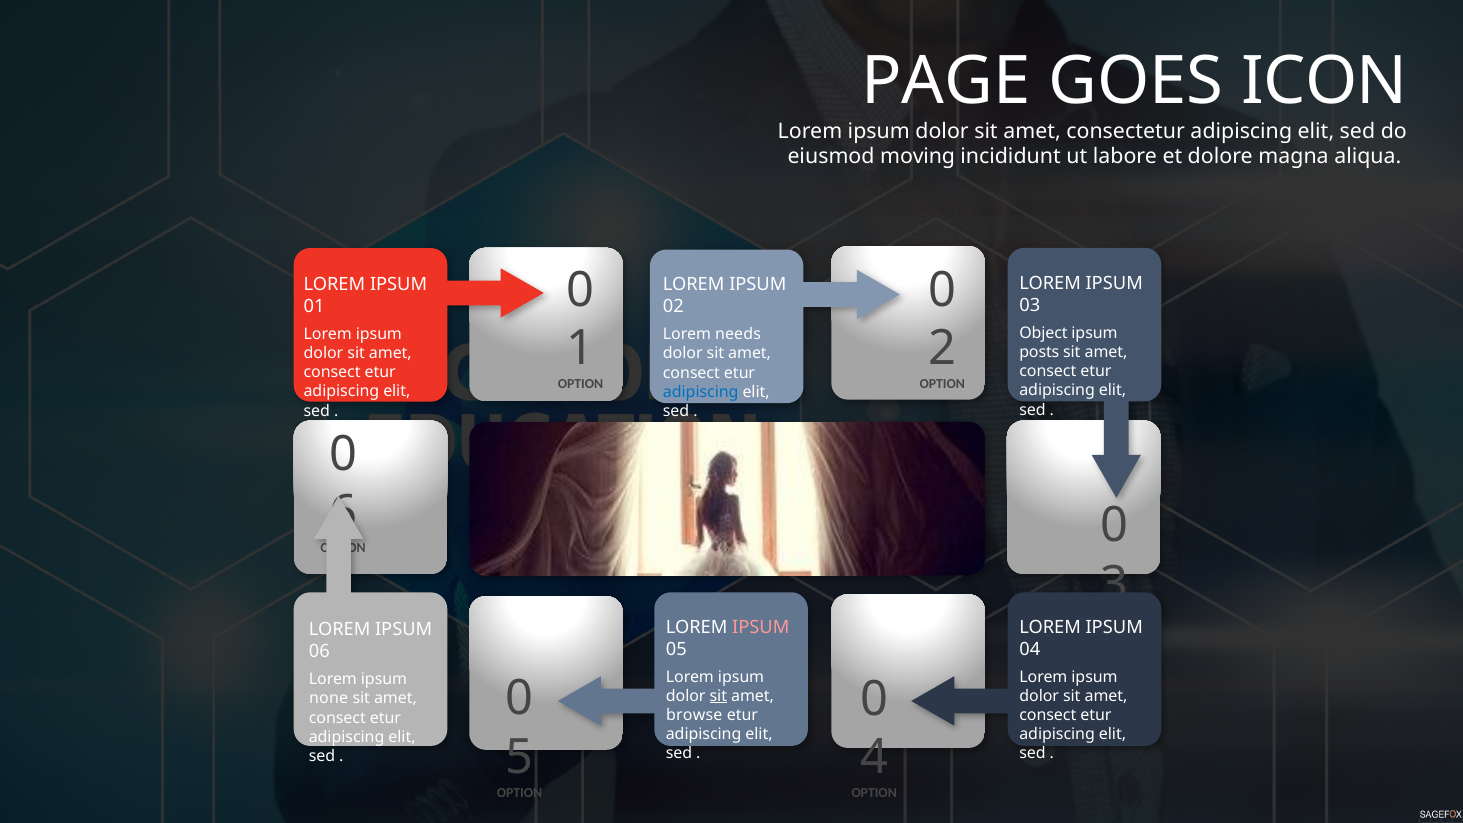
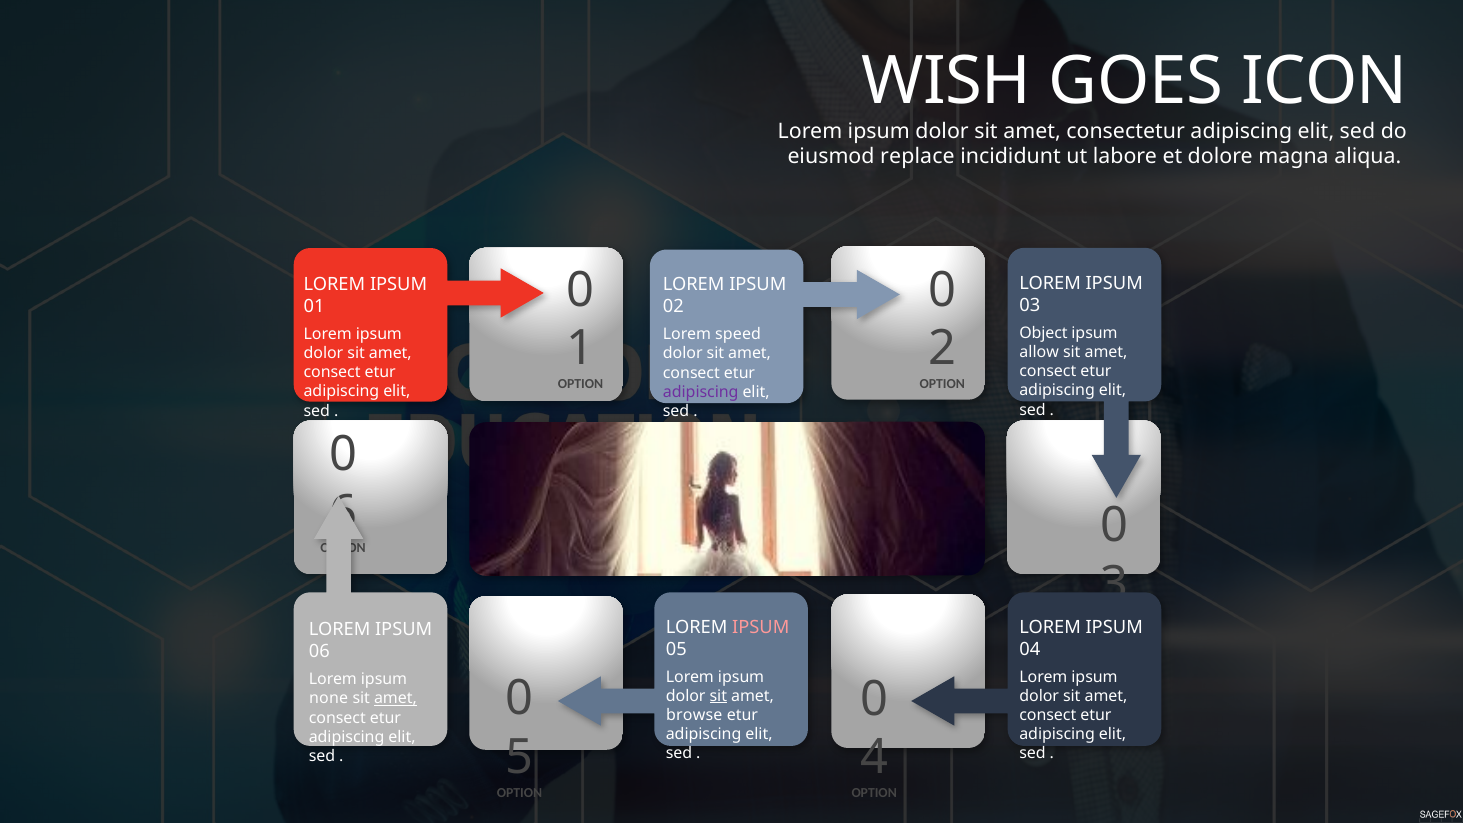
PAGE: PAGE -> WISH
moving: moving -> replace
needs: needs -> speed
posts: posts -> allow
adipiscing at (701, 392) colour: blue -> purple
amet at (395, 699) underline: none -> present
